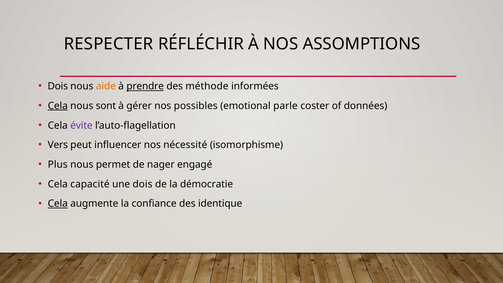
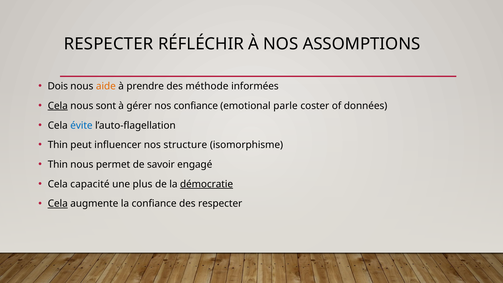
prendre underline: present -> none
nos possibles: possibles -> confiance
évite colour: purple -> blue
Vers at (58, 145): Vers -> Thin
nécessité: nécessité -> structure
Plus at (58, 164): Plus -> Thin
nager: nager -> savoir
une dois: dois -> plus
démocratie underline: none -> present
des identique: identique -> respecter
